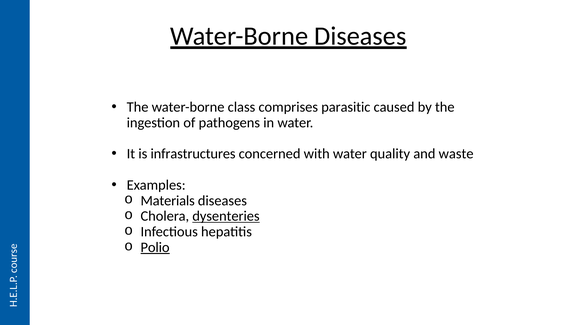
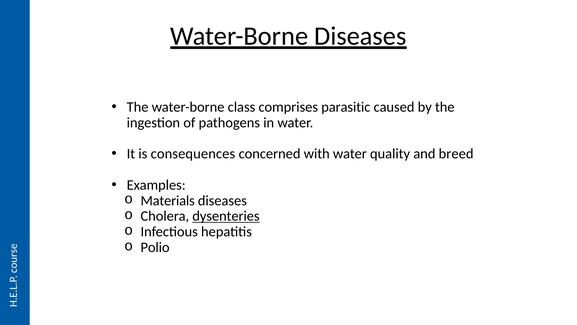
infrastructures: infrastructures -> consequences
waste: waste -> breed
Polio underline: present -> none
